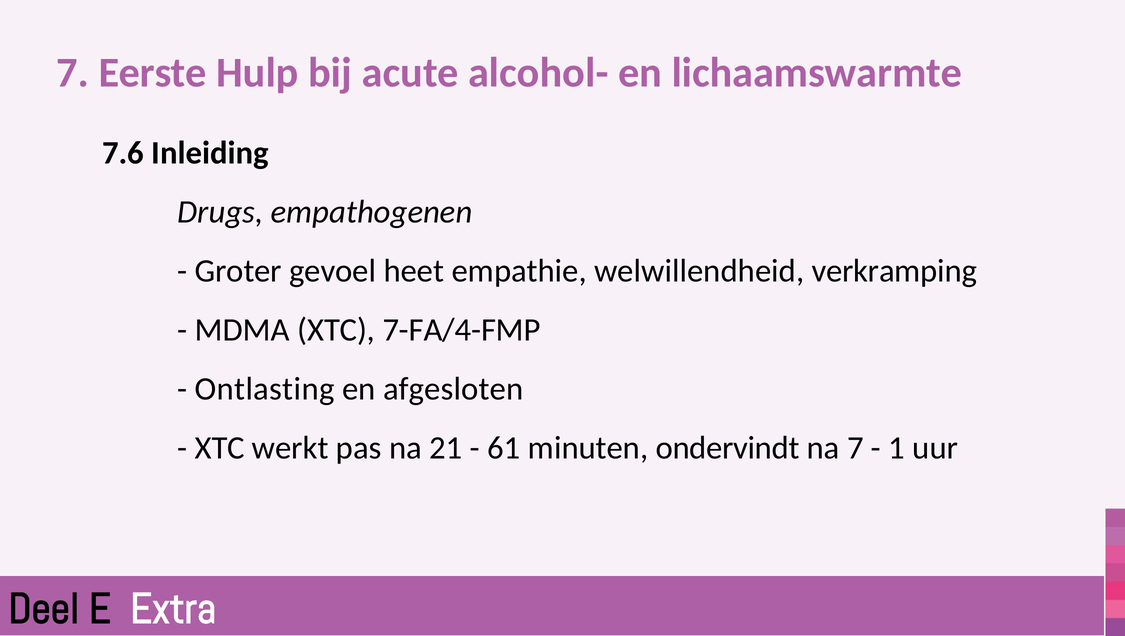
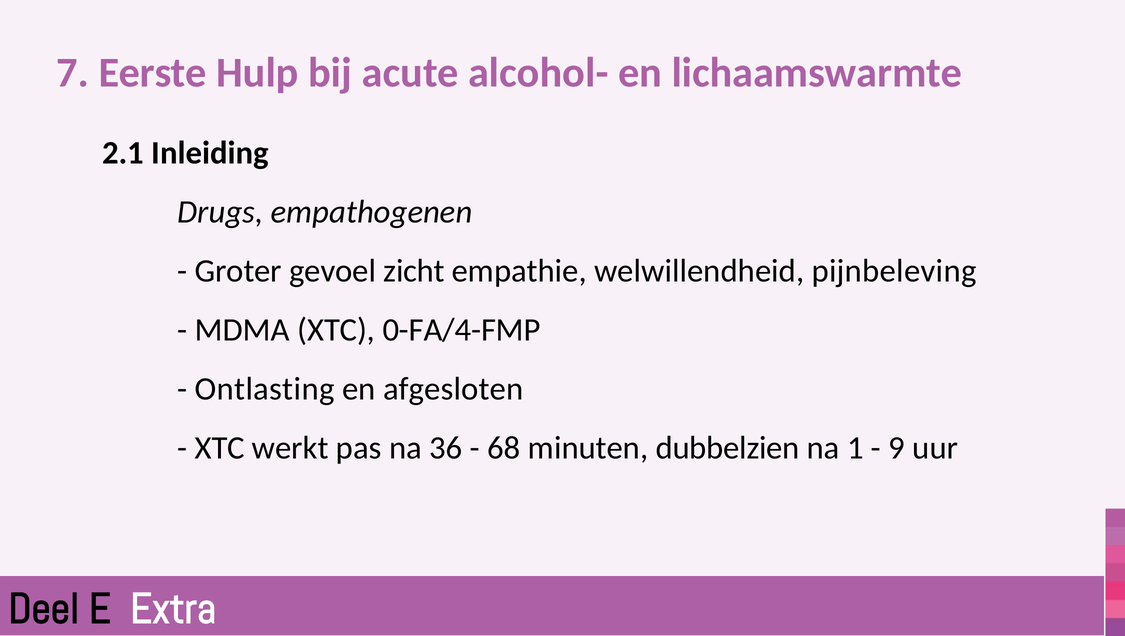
7.6: 7.6 -> 2.1
heet: heet -> zicht
verkramping: verkramping -> pijnbeleving
7-FA/4-FMP: 7-FA/4-FMP -> 0-FA/4-FMP
21: 21 -> 36
61: 61 -> 68
ondervindt: ondervindt -> dubbelzien
na 7: 7 -> 1
1: 1 -> 9
